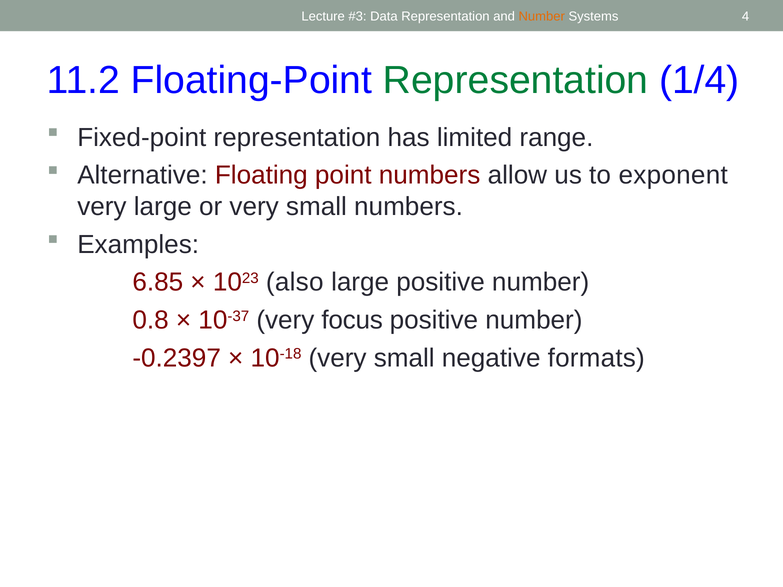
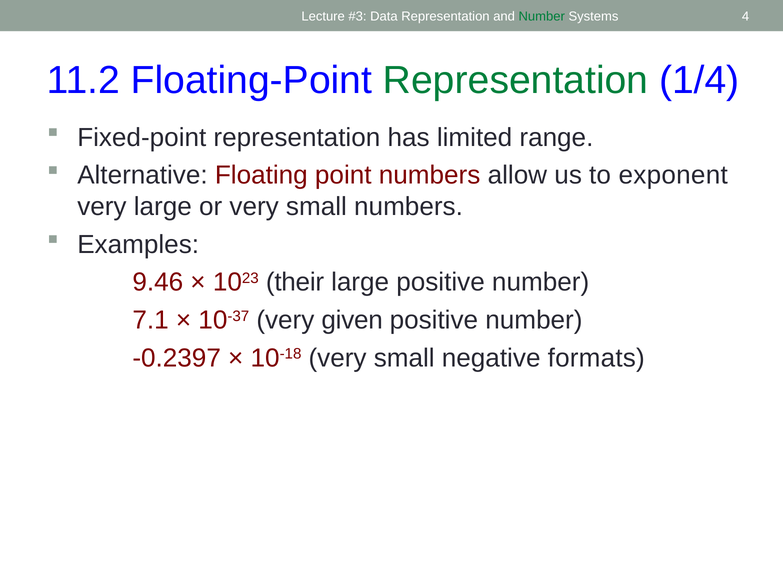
Number at (542, 17) colour: orange -> green
6.85: 6.85 -> 9.46
also: also -> their
0.8: 0.8 -> 7.1
focus: focus -> given
